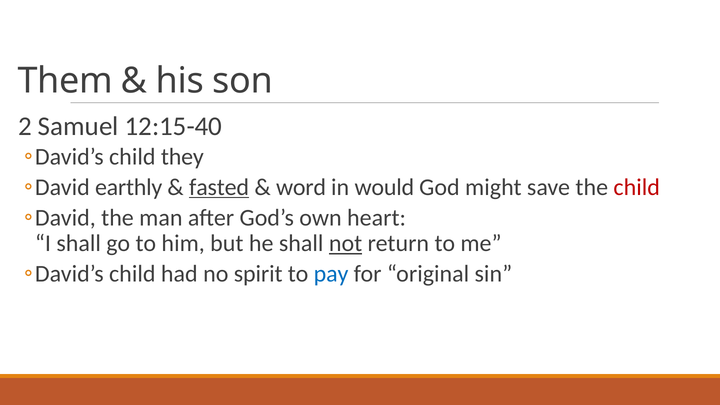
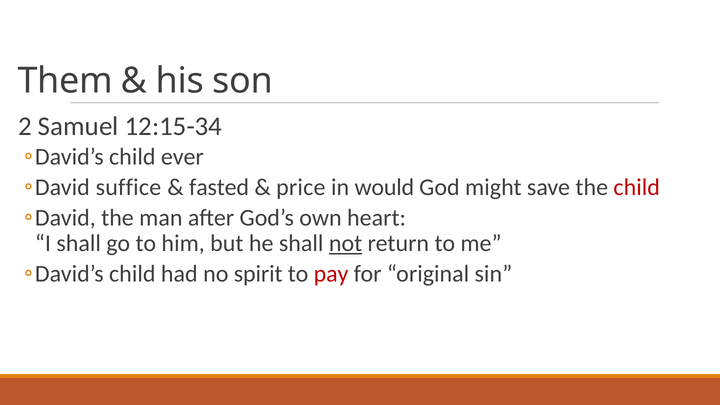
12:15-40: 12:15-40 -> 12:15-34
they: they -> ever
earthly: earthly -> suffice
fasted underline: present -> none
word: word -> price
pay colour: blue -> red
